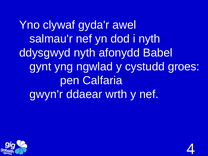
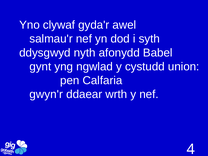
i nyth: nyth -> syth
groes: groes -> union
